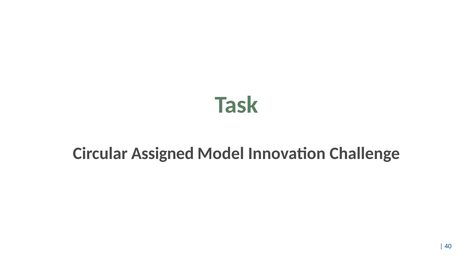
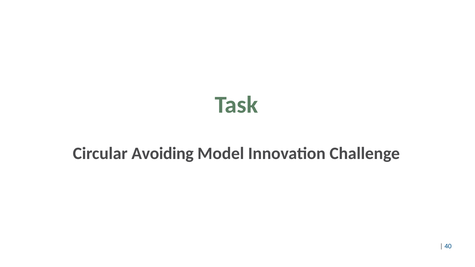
Assigned: Assigned -> Avoiding
